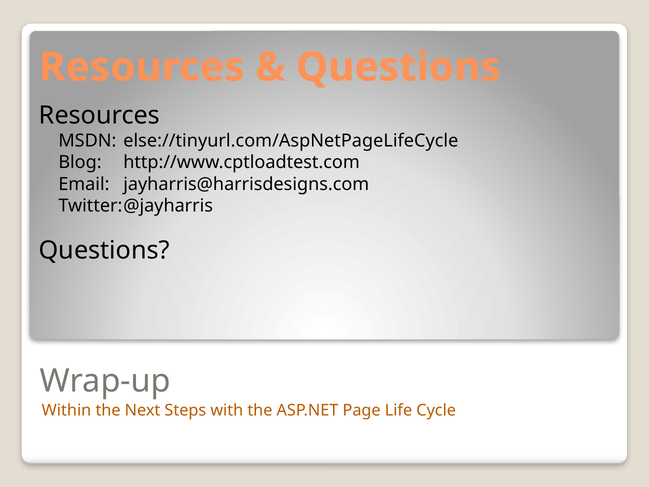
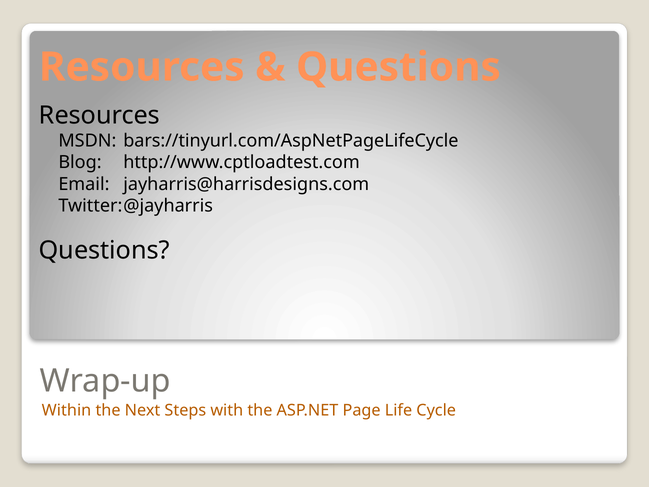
else://tinyurl.com/AspNetPageLifeCycle: else://tinyurl.com/AspNetPageLifeCycle -> bars://tinyurl.com/AspNetPageLifeCycle
